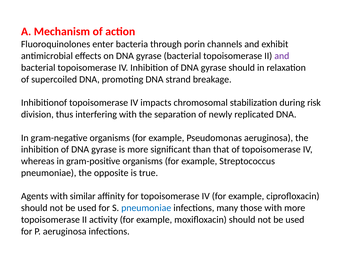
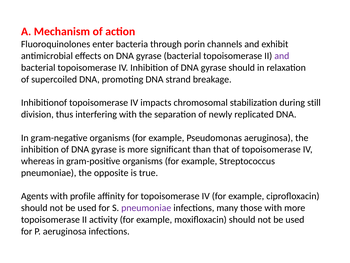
risk: risk -> still
similar: similar -> profile
pneumoniae at (146, 208) colour: blue -> purple
